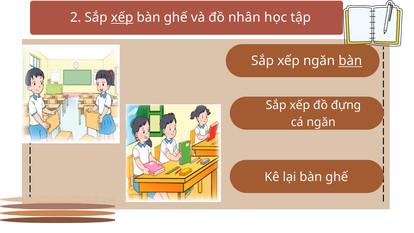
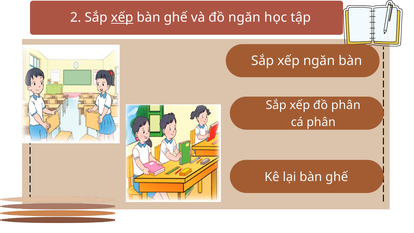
đồ nhân: nhân -> ngăn
bàn at (350, 61) underline: present -> none
đồ đựng: đựng -> phân
cá ngăn: ngăn -> phân
